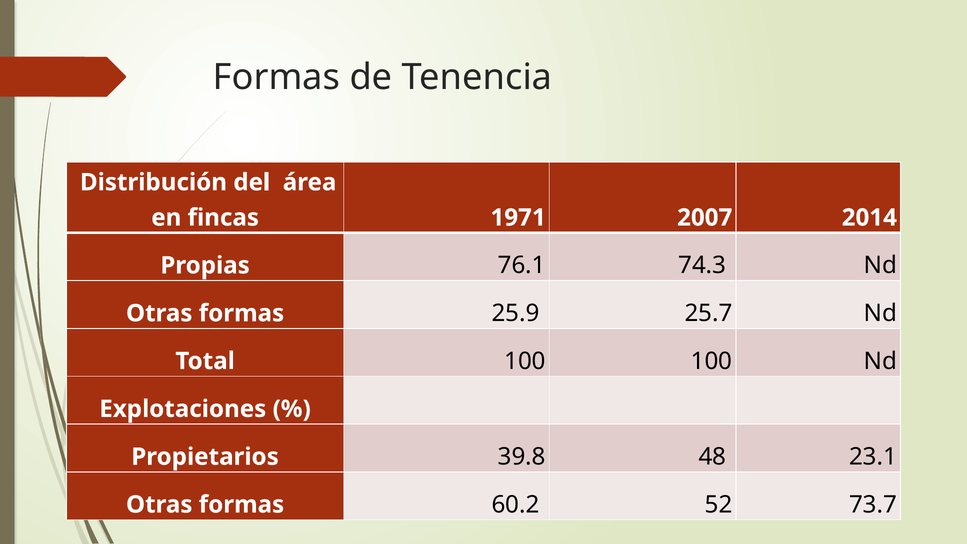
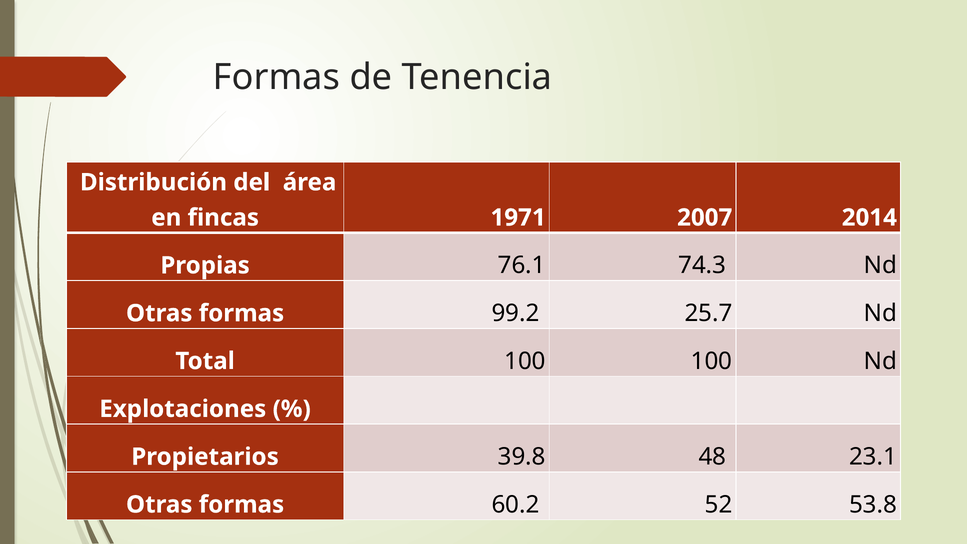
25.9: 25.9 -> 99.2
73.7: 73.7 -> 53.8
